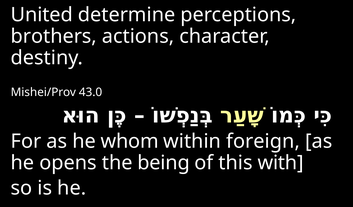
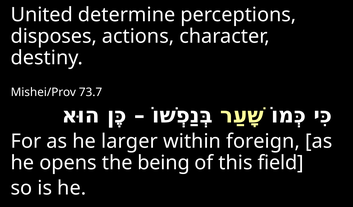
brothers: brothers -> disposes
43.0: 43.0 -> 73.7
whom: whom -> larger
with: with -> field
